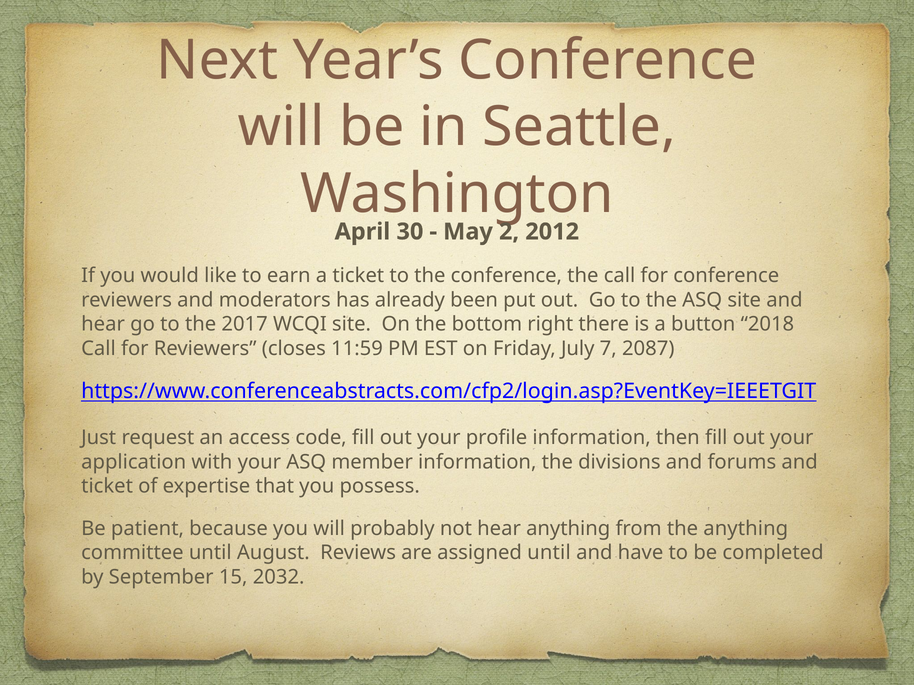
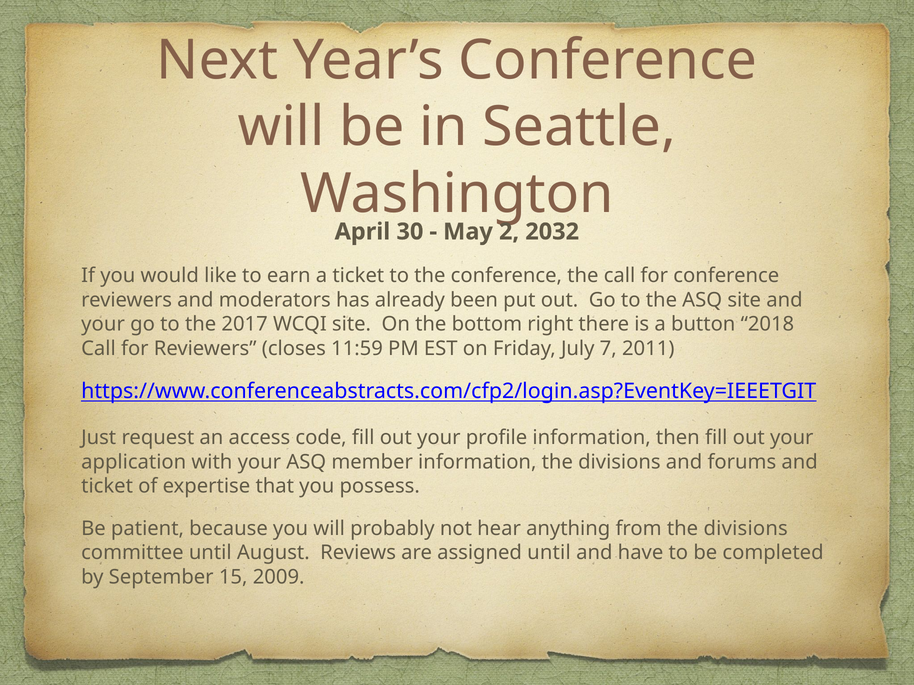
2012: 2012 -> 2032
hear at (103, 324): hear -> your
2087: 2087 -> 2011
from the anything: anything -> divisions
2032: 2032 -> 2009
